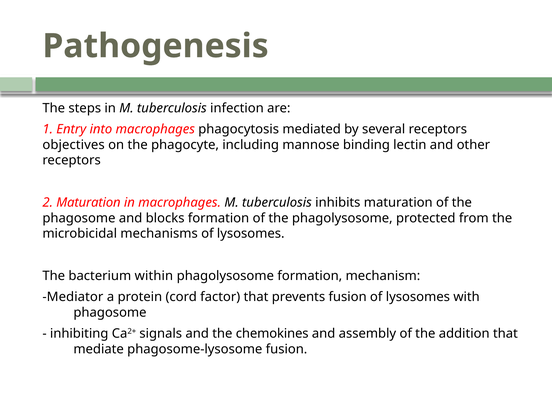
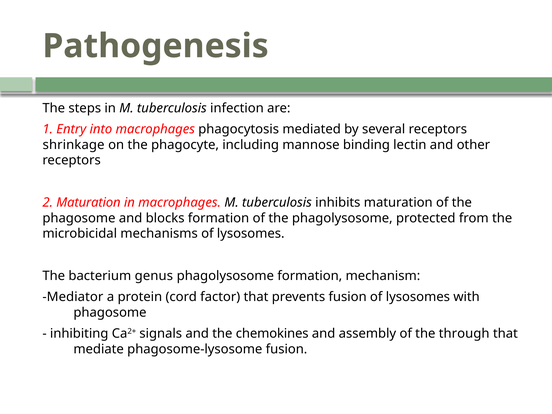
objectives: objectives -> shrinkage
within: within -> genus
addition: addition -> through
